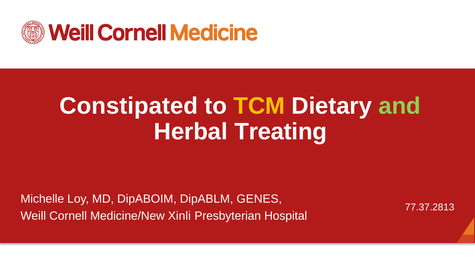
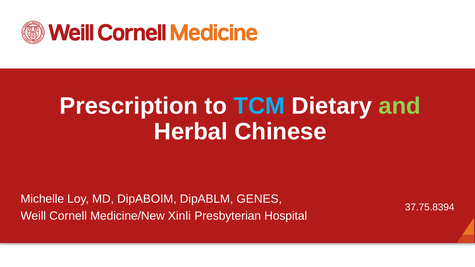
Constipated: Constipated -> Prescription
TCM colour: yellow -> light blue
Treating: Treating -> Chinese
77.37.2813: 77.37.2813 -> 37.75.8394
